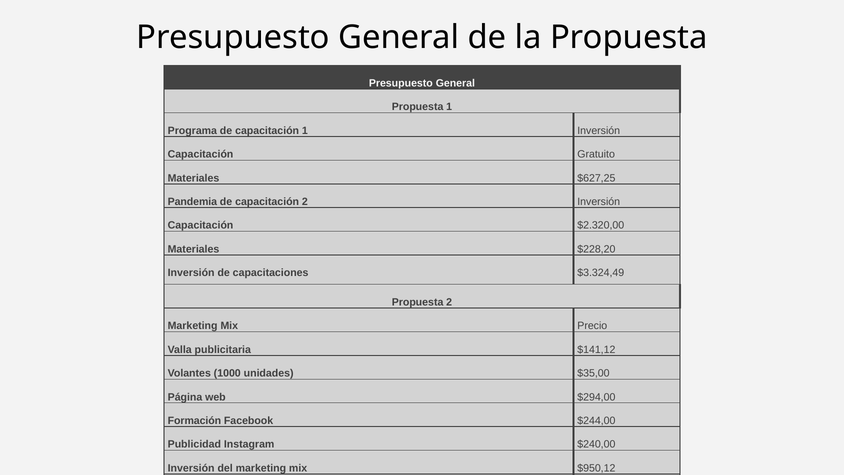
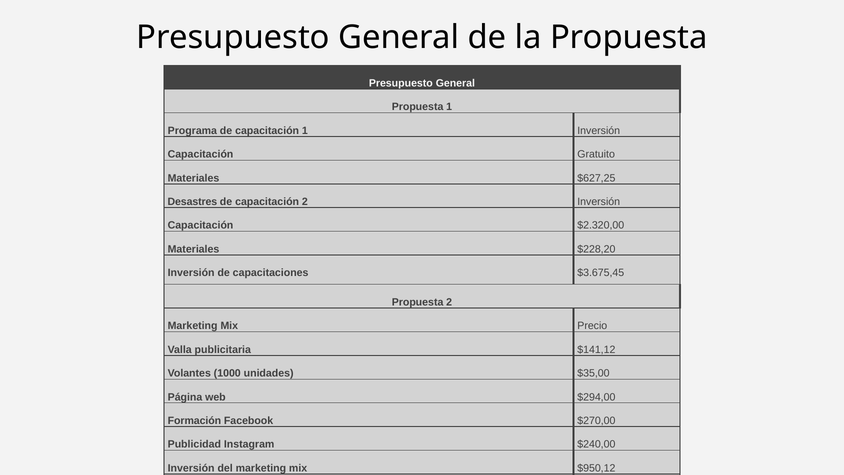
Pandemia: Pandemia -> Desastres
$3.324,49: $3.324,49 -> $3.675,45
$244,00: $244,00 -> $270,00
